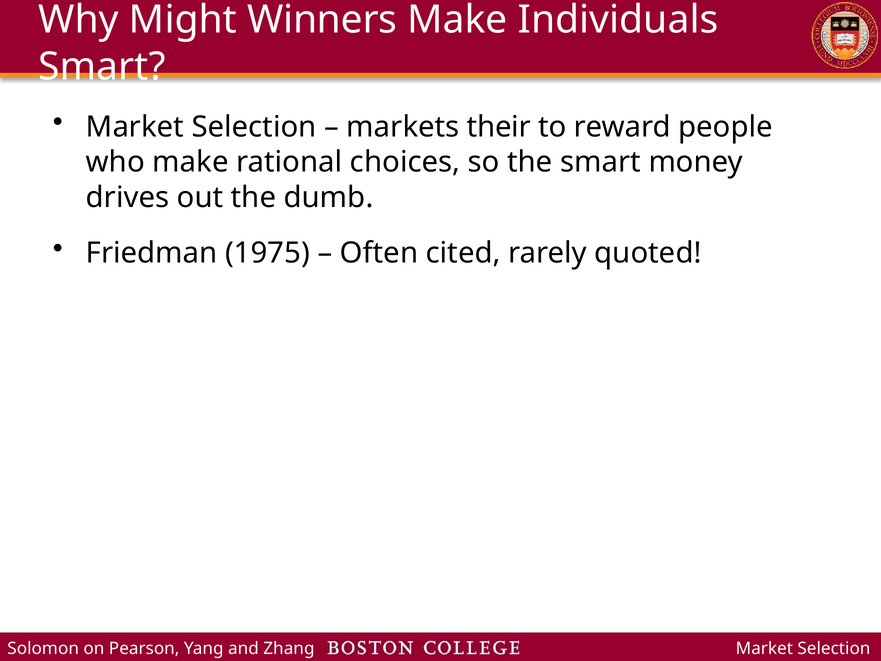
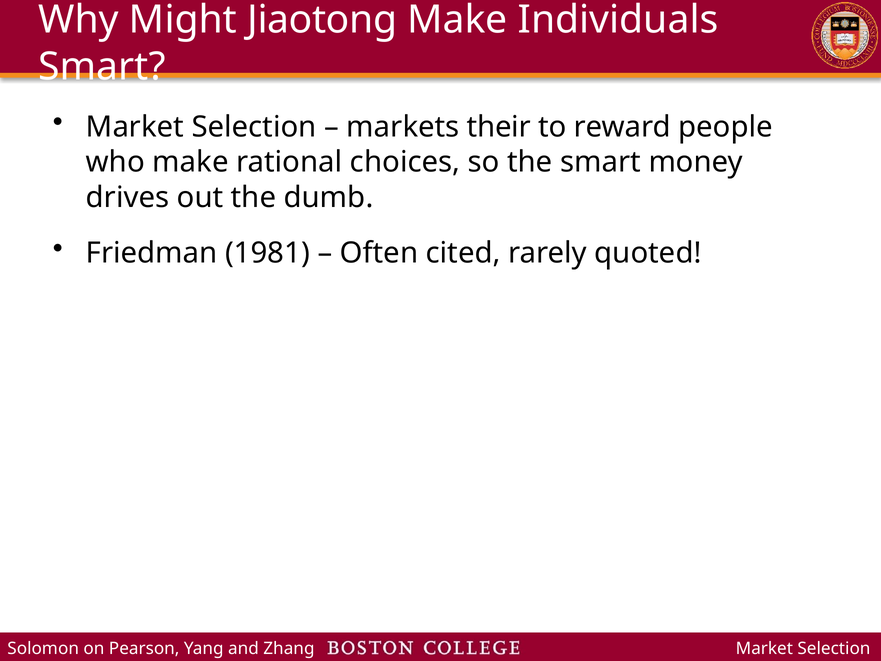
Winners: Winners -> Jiaotong
1975: 1975 -> 1981
